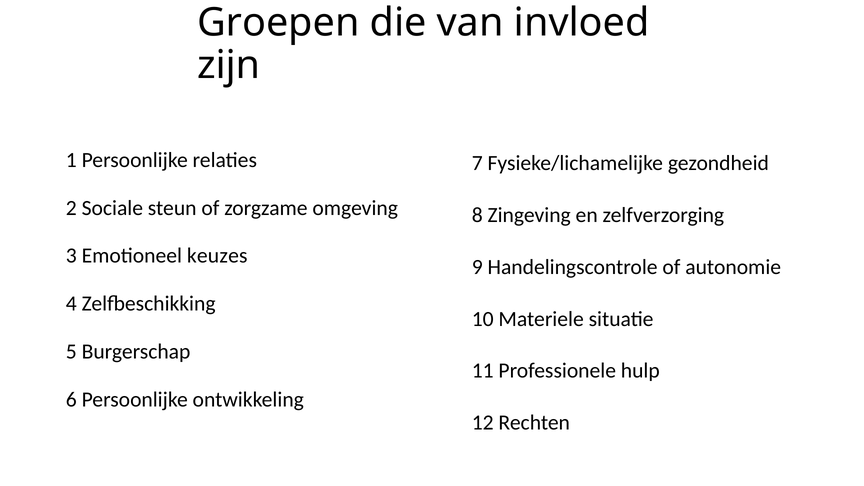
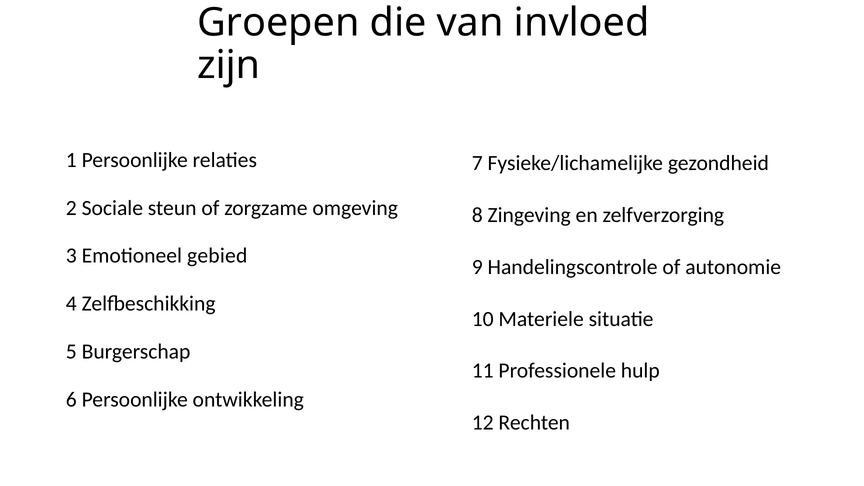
keuzes: keuzes -> gebied
